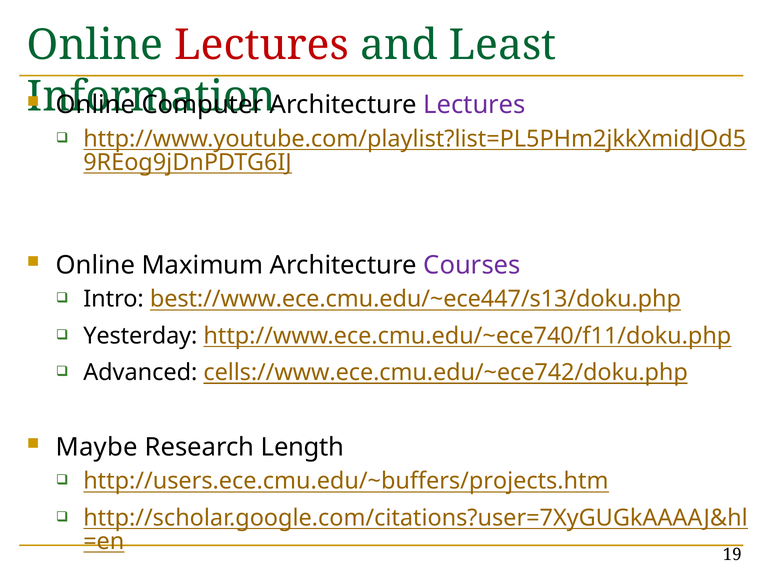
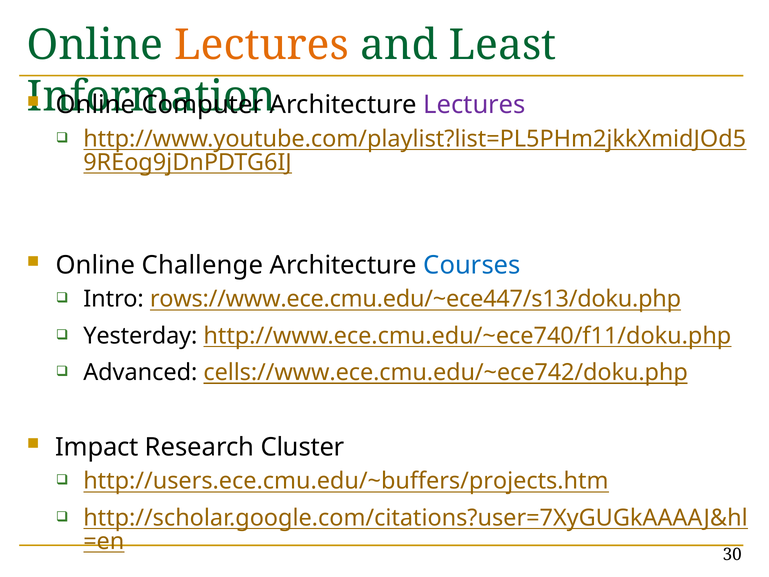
Lectures at (262, 45) colour: red -> orange
Maximum: Maximum -> Challenge
Courses colour: purple -> blue
best://www.ece.cmu.edu/~ece447/s13/doku.php: best://www.ece.cmu.edu/~ece447/s13/doku.php -> rows://www.ece.cmu.edu/~ece447/s13/doku.php
Maybe: Maybe -> Impact
Length: Length -> Cluster
19: 19 -> 30
